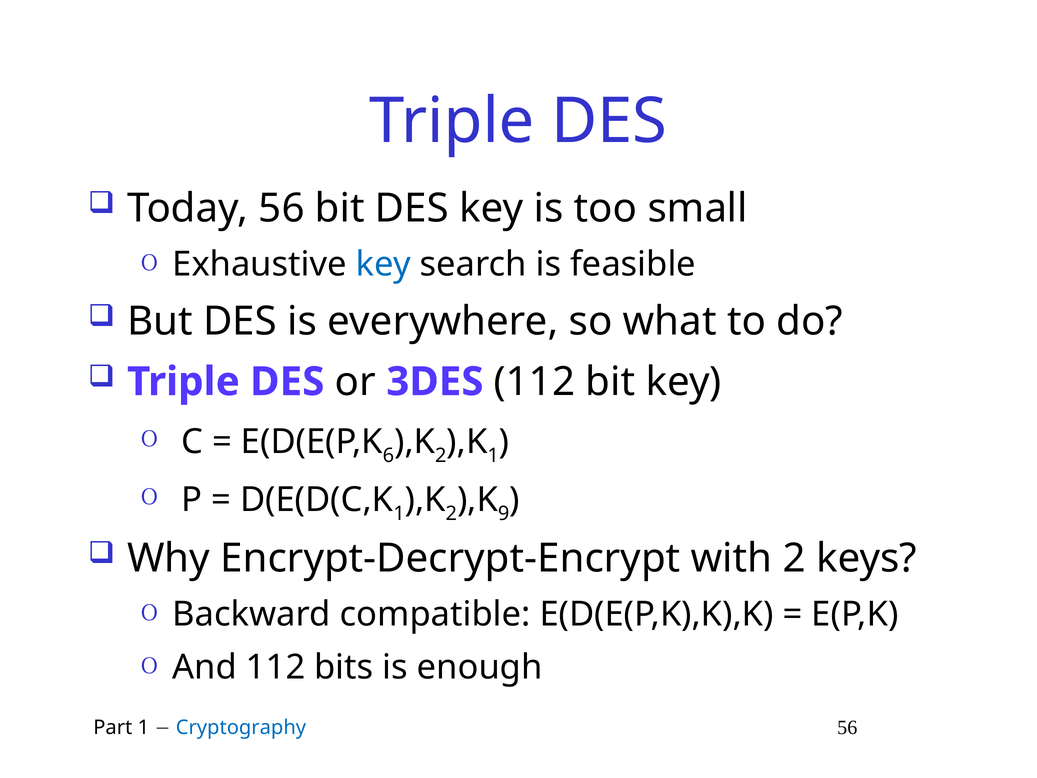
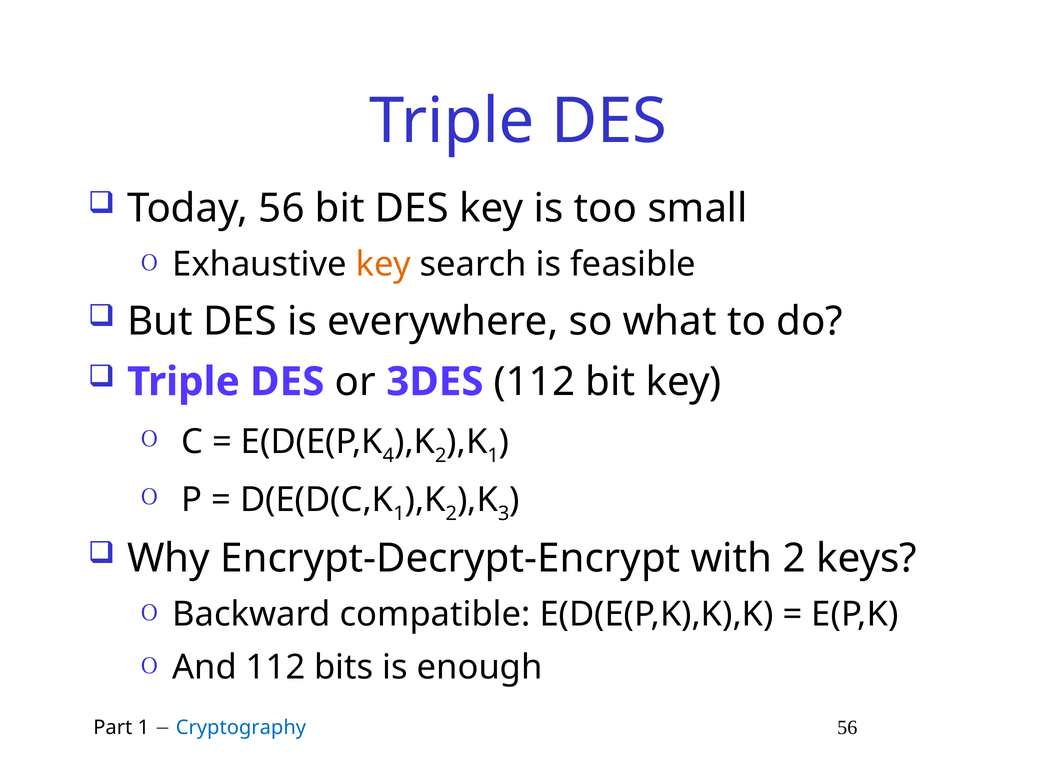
key at (383, 264) colour: blue -> orange
6: 6 -> 4
9: 9 -> 3
